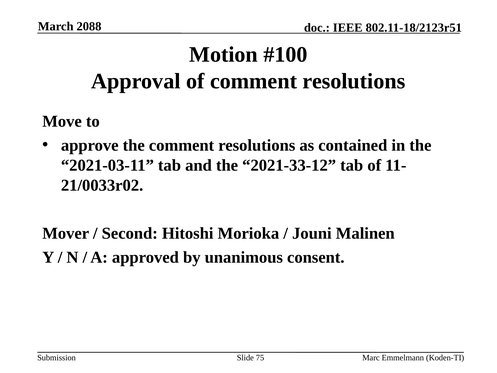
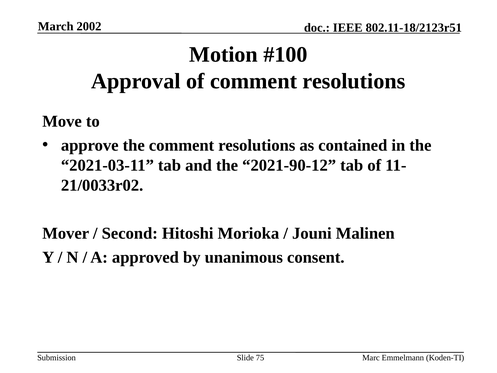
2088: 2088 -> 2002
2021-33-12: 2021-33-12 -> 2021-90-12
